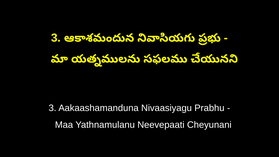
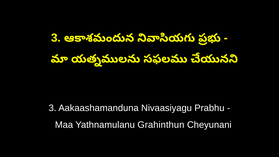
Neevepaati: Neevepaati -> Grahinthun
